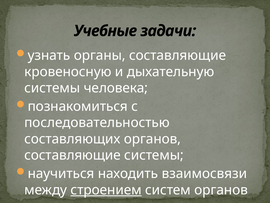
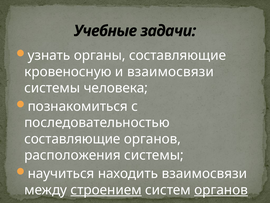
и дыхательную: дыхательную -> взаимосвязи
составляющих at (72, 139): составляющих -> составляющие
составляющие at (72, 155): составляющие -> расположения
органов at (221, 189) underline: none -> present
